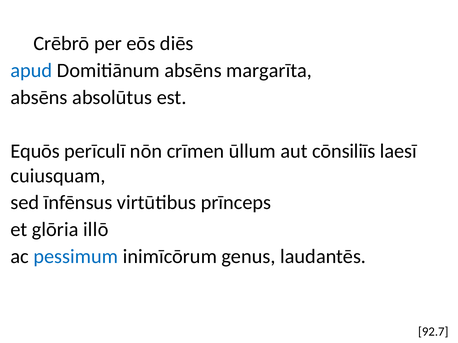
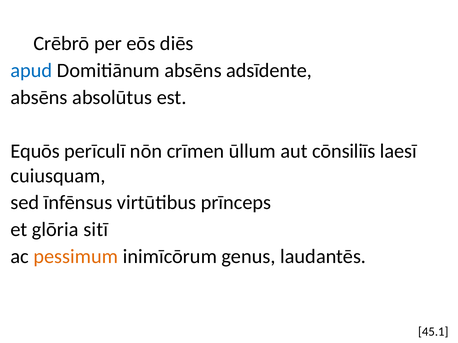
margarīta: margarīta -> adsīdente
illō: illō -> sitī
pessimum colour: blue -> orange
92.7: 92.7 -> 45.1
